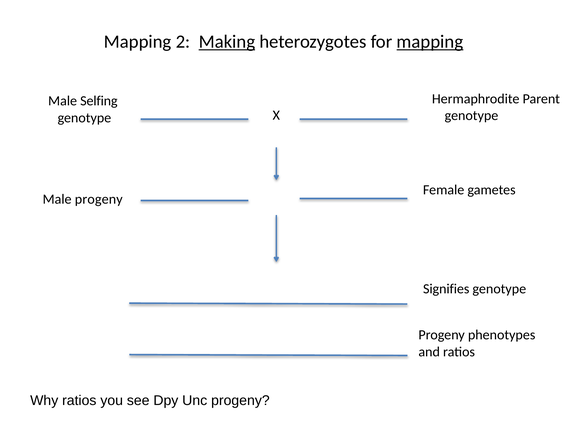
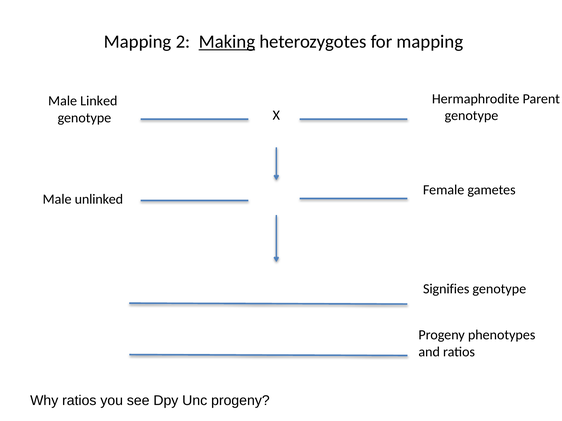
mapping at (430, 42) underline: present -> none
Selfing: Selfing -> Linked
Male progeny: progeny -> unlinked
